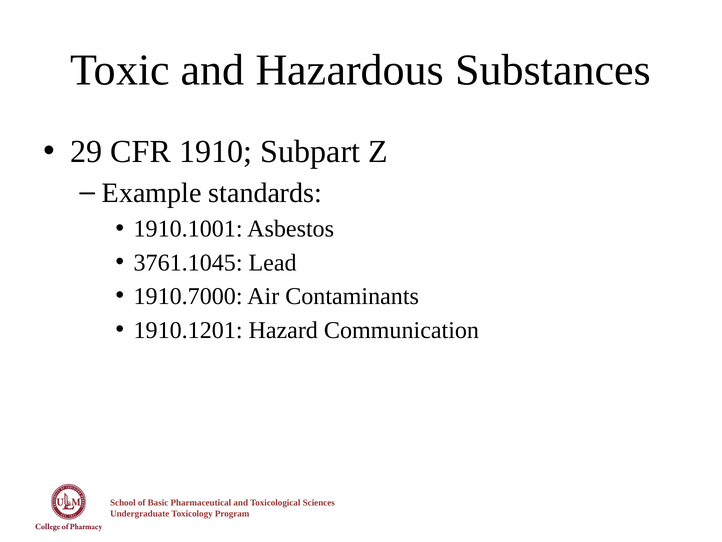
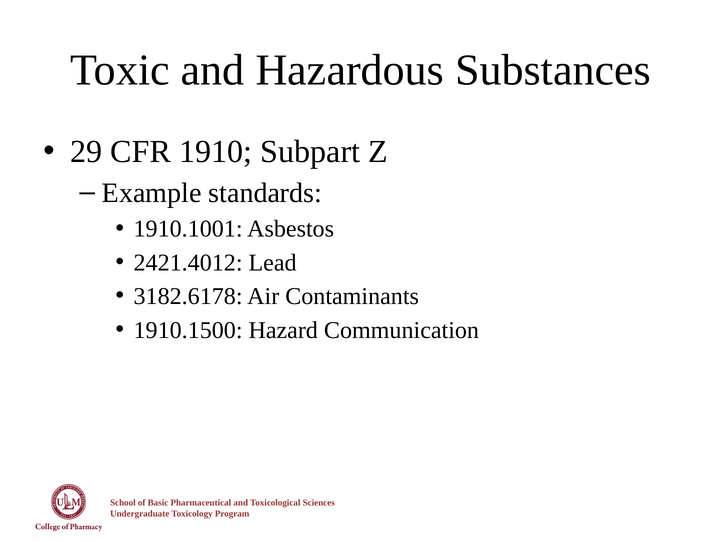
3761.1045: 3761.1045 -> 2421.4012
1910.7000: 1910.7000 -> 3182.6178
1910.1201: 1910.1201 -> 1910.1500
